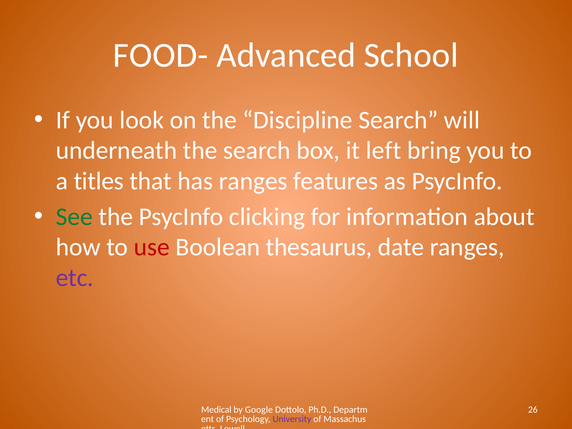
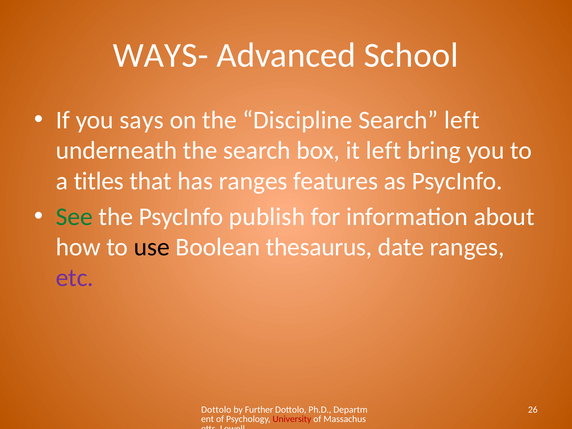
FOOD-: FOOD- -> WAYS-
look: look -> says
Search will: will -> left
clicking: clicking -> publish
use colour: red -> black
Medical at (216, 410): Medical -> Dottolo
Google: Google -> Further
University colour: purple -> red
